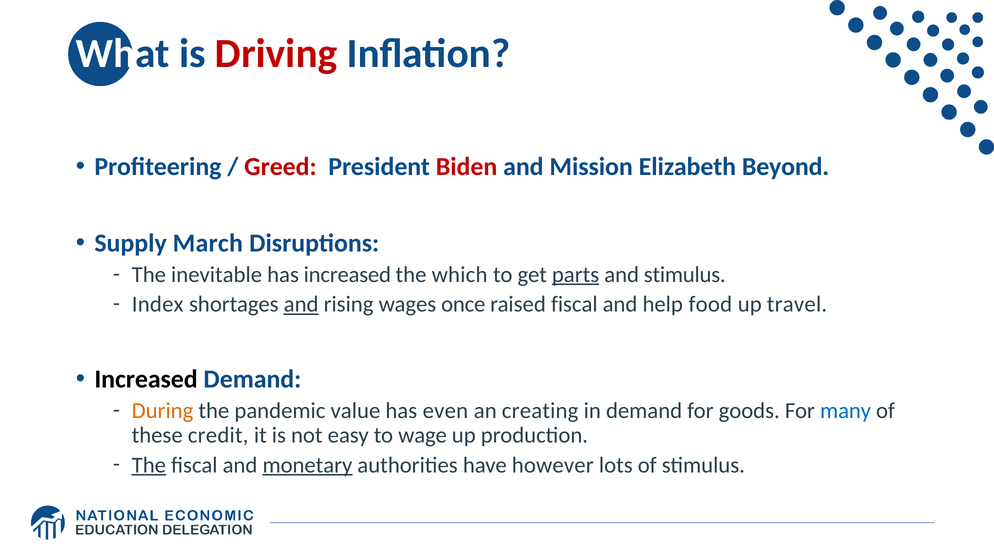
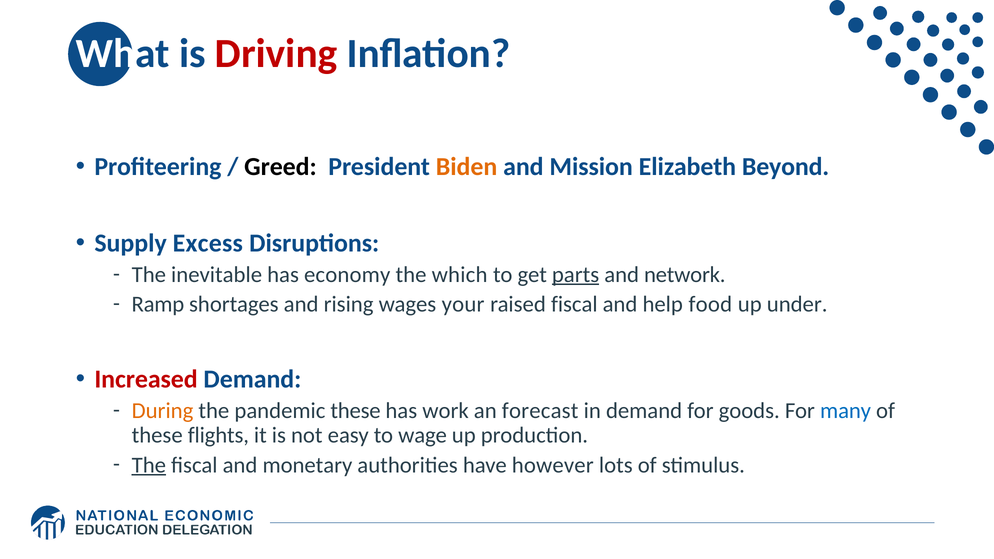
Greed colour: red -> black
Biden colour: red -> orange
March: March -> Excess
has increased: increased -> economy
and stimulus: stimulus -> network
Index: Index -> Ramp
and at (301, 304) underline: present -> none
once: once -> your
travel: travel -> under
Increased at (146, 379) colour: black -> red
pandemic value: value -> these
even: even -> work
creating: creating -> forecast
credit: credit -> flights
monetary underline: present -> none
